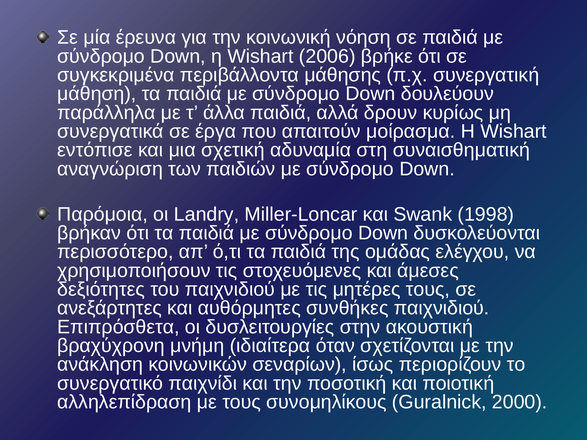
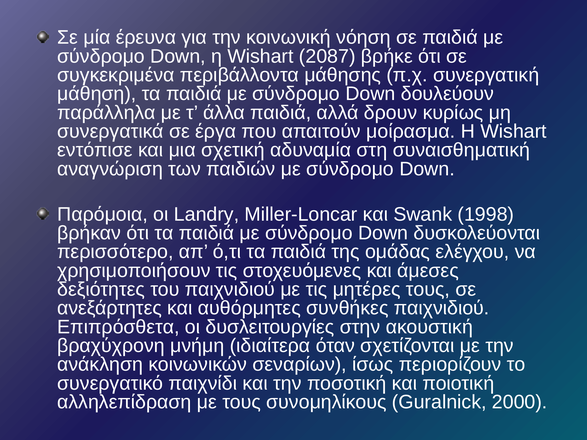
2006: 2006 -> 2087
